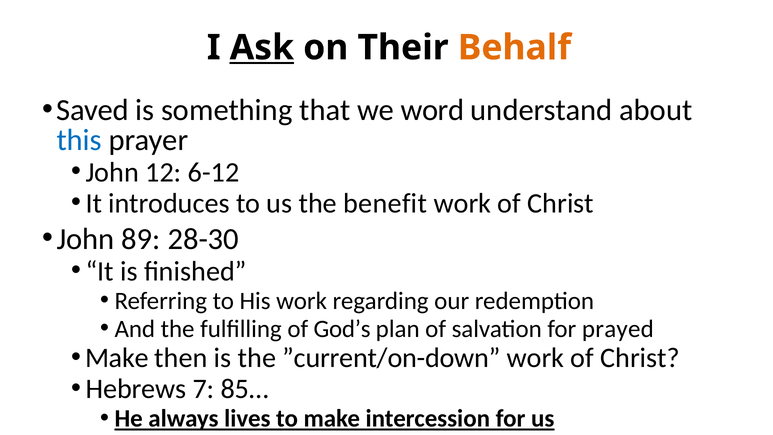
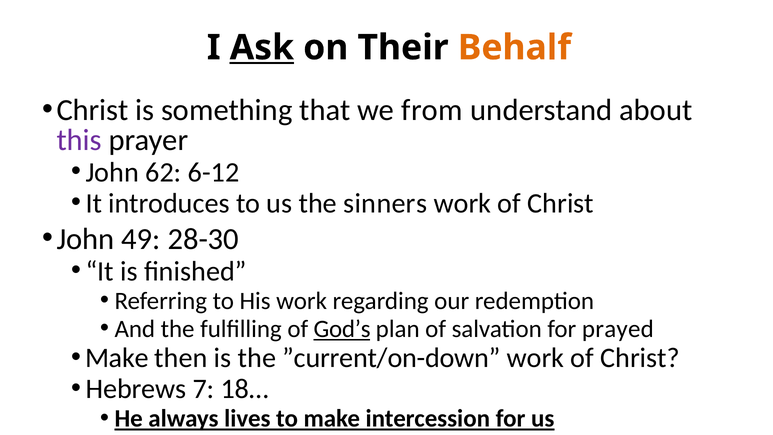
Saved at (93, 110): Saved -> Christ
word: word -> from
this colour: blue -> purple
12: 12 -> 62
benefit: benefit -> sinners
89: 89 -> 49
God’s underline: none -> present
85…: 85… -> 18…
